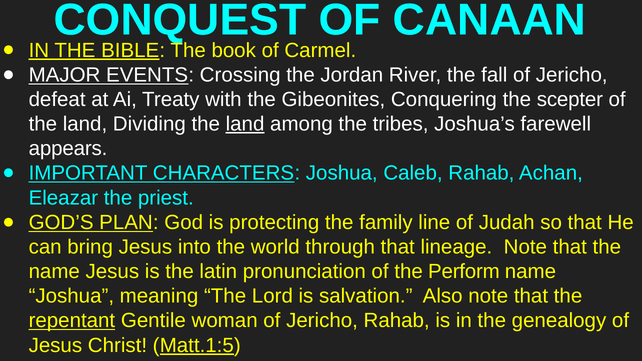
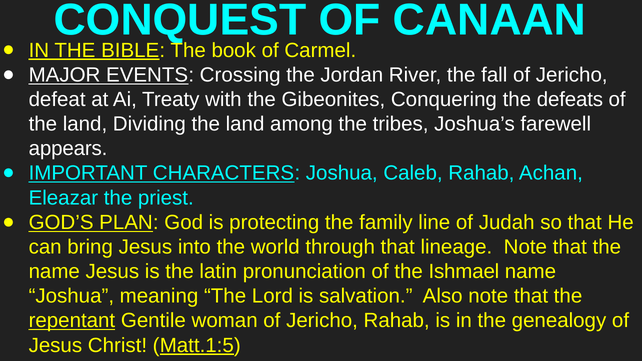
scepter: scepter -> defeats
land at (245, 124) underline: present -> none
Perform: Perform -> Ishmael
